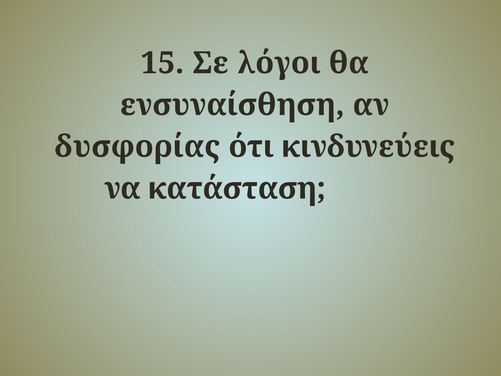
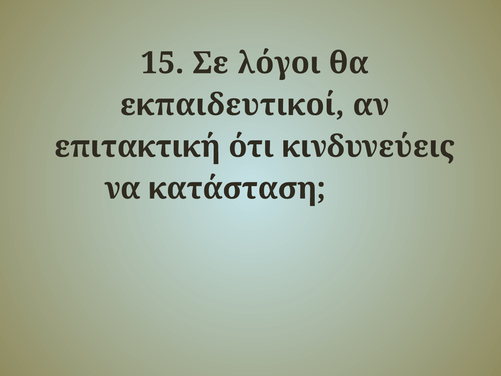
ενσυναίσθηση: ενσυναίσθηση -> εκπαιδευτικοί
δυσφορίας: δυσφορίας -> επιτακτική
